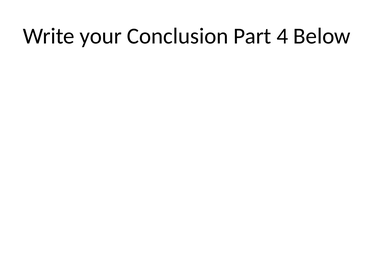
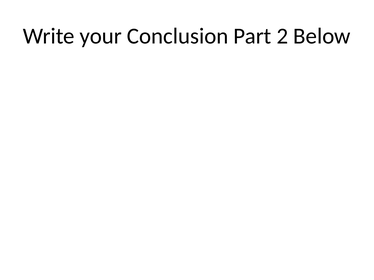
4: 4 -> 2
